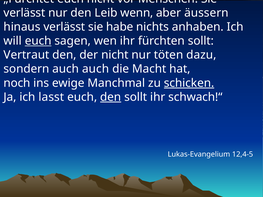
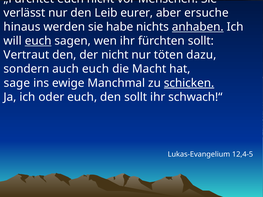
wenn: wenn -> eurer
äussern: äussern -> ersuche
hinaus verlässt: verlässt -> werden
anhaben underline: none -> present
auch auch: auch -> euch
noch: noch -> sage
lasst: lasst -> oder
den at (111, 97) underline: present -> none
